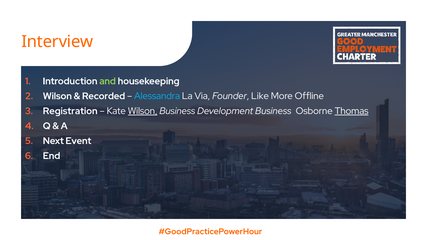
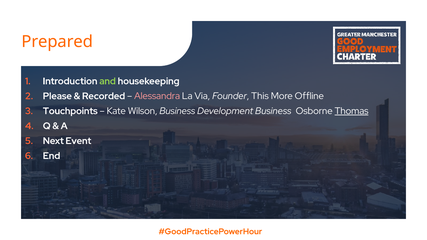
Interview: Interview -> Prepared
Wilson at (57, 96): Wilson -> Please
Alessandra colour: light blue -> pink
Like: Like -> This
Registration: Registration -> Touchpoints
Wilson at (143, 111) underline: present -> none
